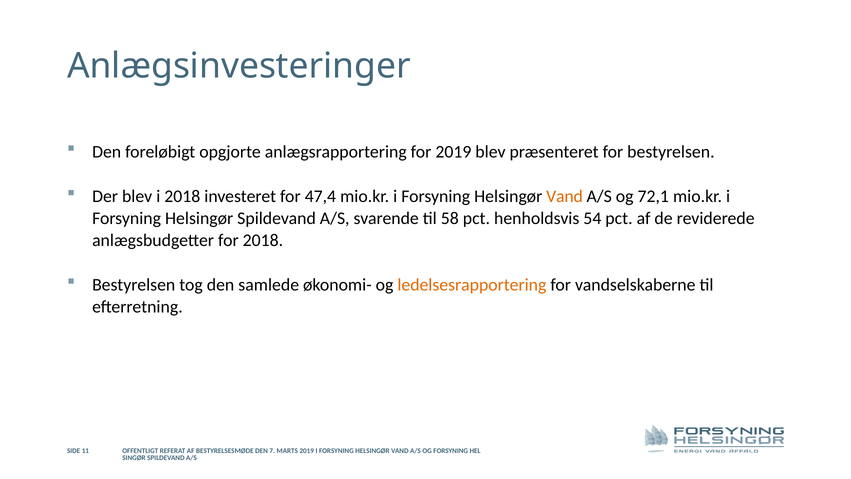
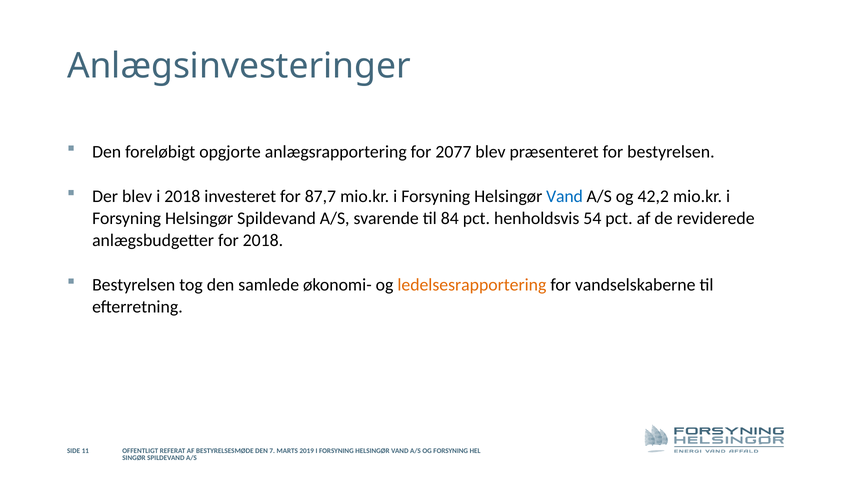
for 2019: 2019 -> 2077
47,4: 47,4 -> 87,7
Vand at (565, 196) colour: orange -> blue
72,1: 72,1 -> 42,2
58: 58 -> 84
